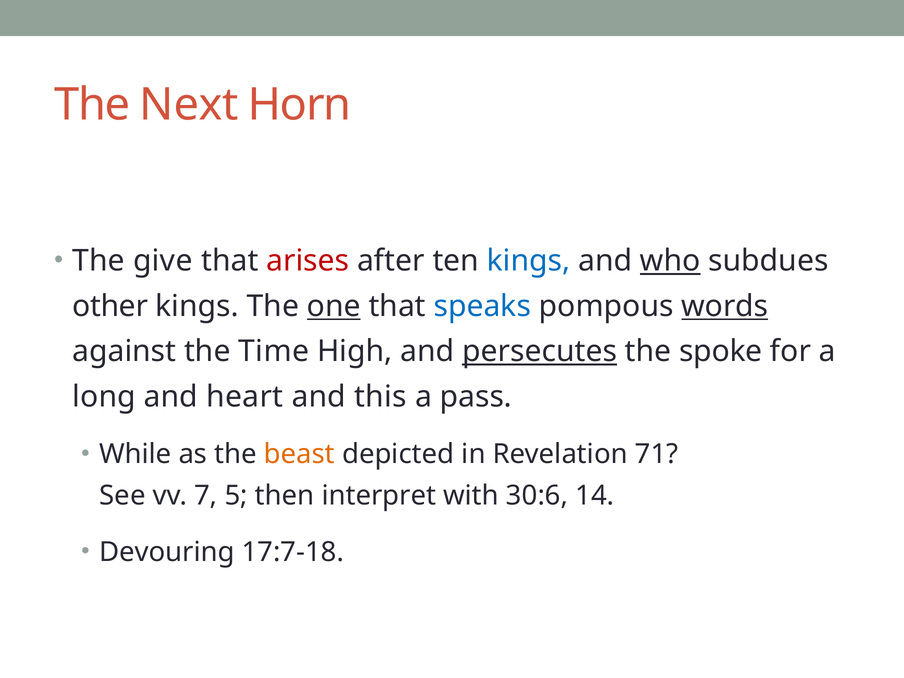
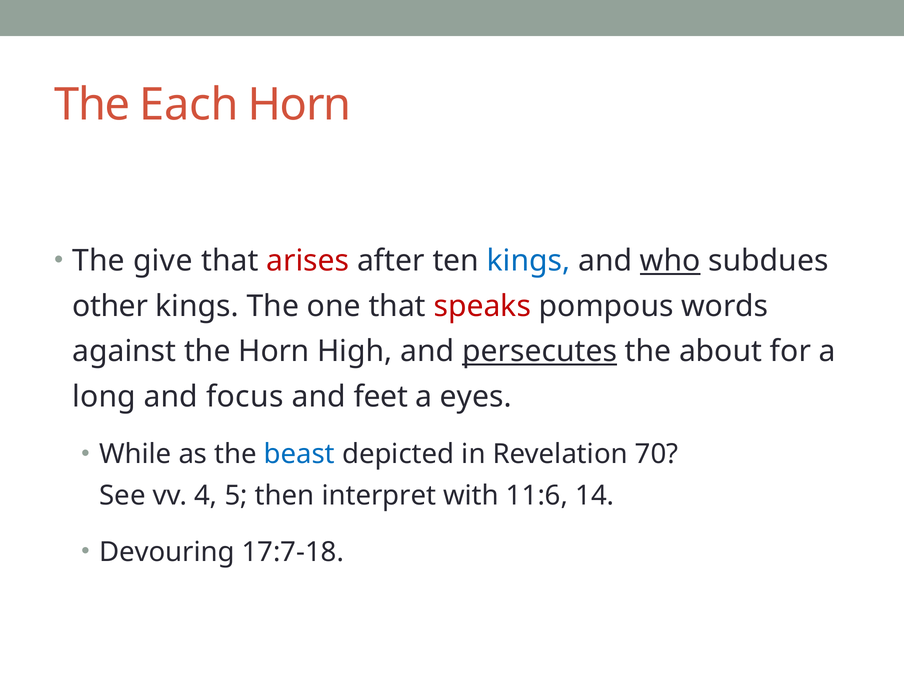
Next: Next -> Each
one underline: present -> none
speaks colour: blue -> red
words underline: present -> none
the Time: Time -> Horn
spoke: spoke -> about
heart: heart -> focus
this: this -> feet
pass: pass -> eyes
beast colour: orange -> blue
71: 71 -> 70
7: 7 -> 4
30:6: 30:6 -> 11:6
